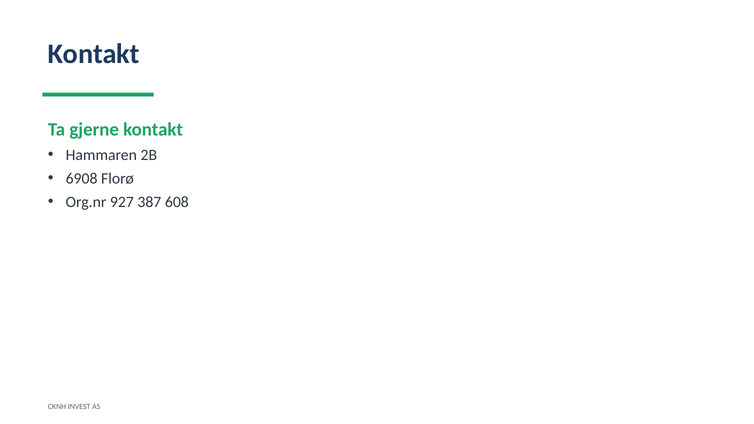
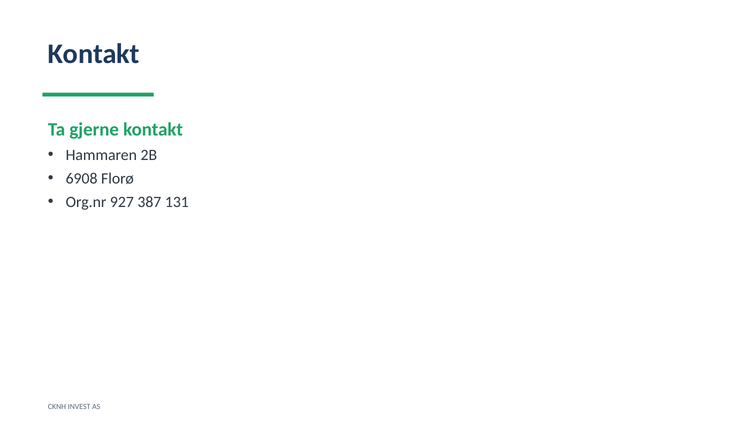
608: 608 -> 131
